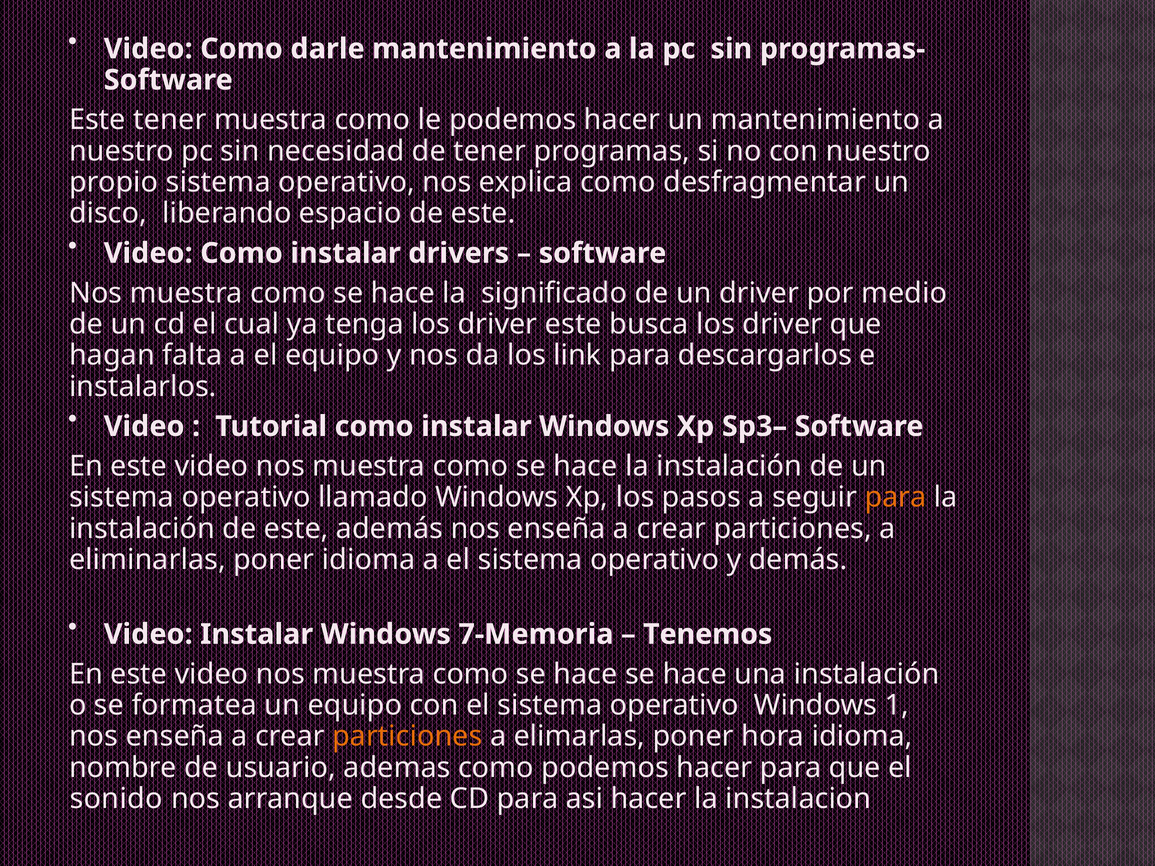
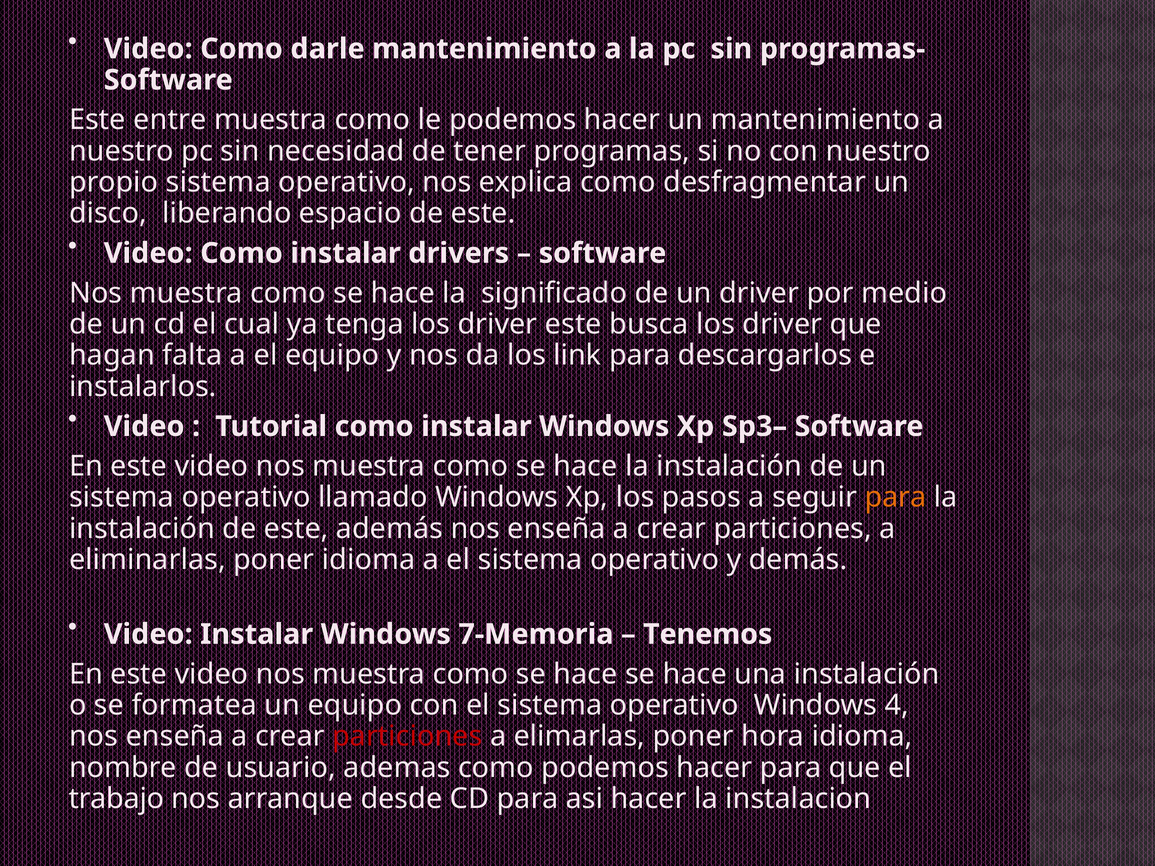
Este tener: tener -> entre
1: 1 -> 4
particiones at (407, 737) colour: orange -> red
sonido: sonido -> trabajo
